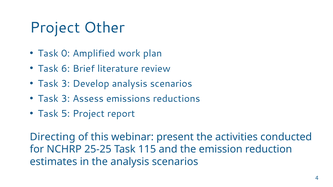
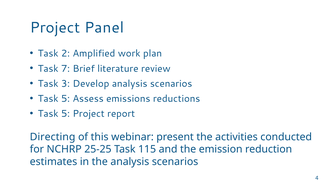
Other: Other -> Panel
0: 0 -> 2
6: 6 -> 7
3 at (66, 99): 3 -> 5
